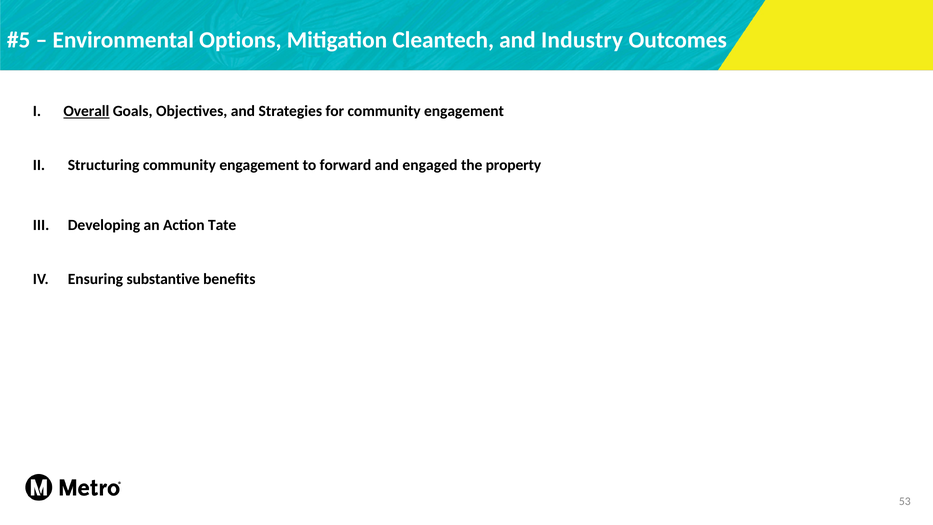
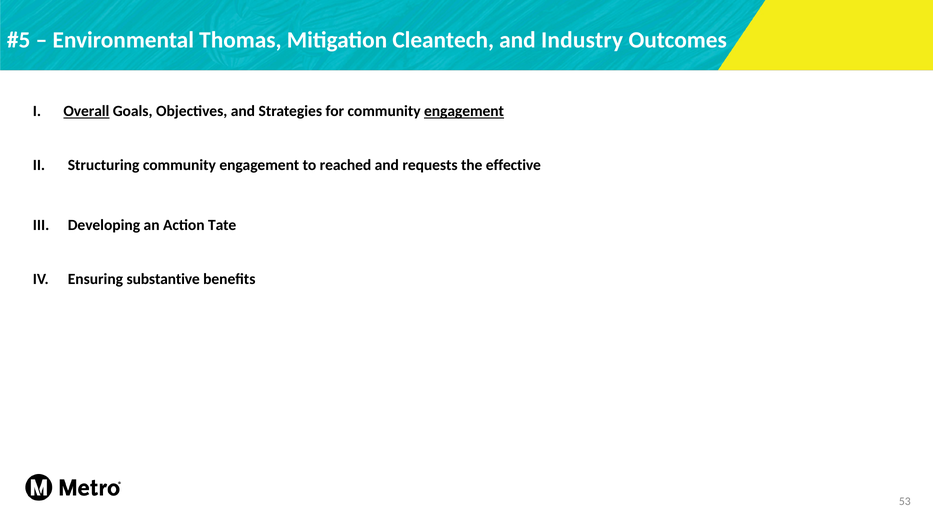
Options: Options -> Thomas
engagement at (464, 111) underline: none -> present
forward: forward -> reached
engaged: engaged -> requests
property: property -> effective
